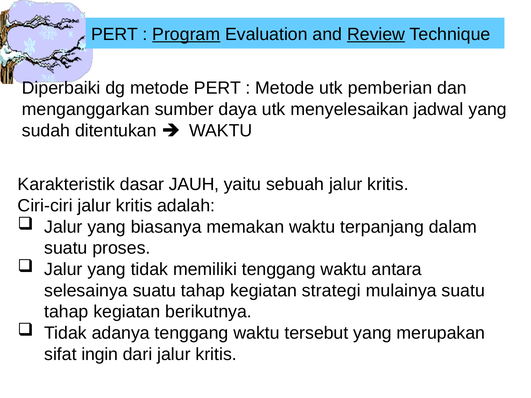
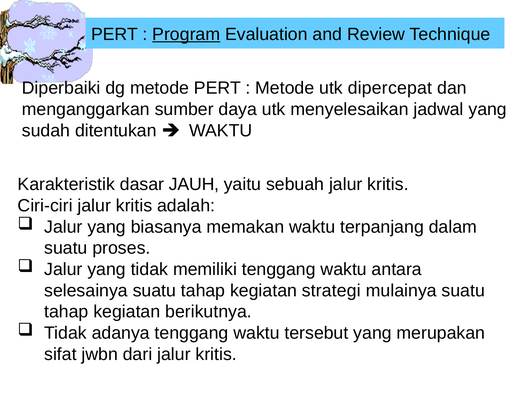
Review underline: present -> none
pemberian: pemberian -> dipercepat
ingin: ingin -> jwbn
